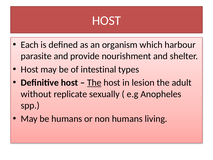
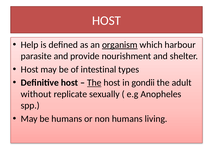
Each: Each -> Help
organism underline: none -> present
lesion: lesion -> gondii
